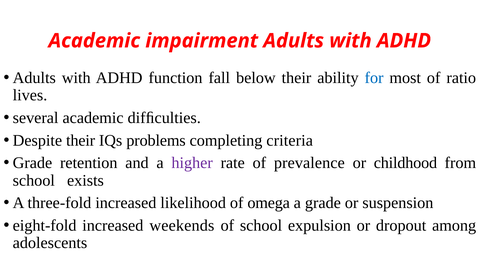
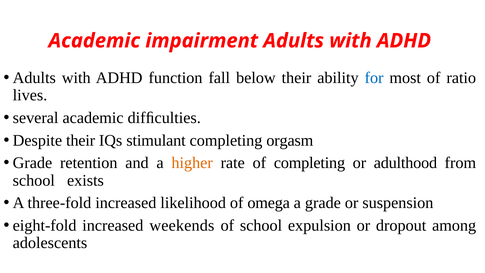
problems: problems -> stimulant
criteria: criteria -> orgasm
higher colour: purple -> orange
of prevalence: prevalence -> completing
childhood: childhood -> adulthood
